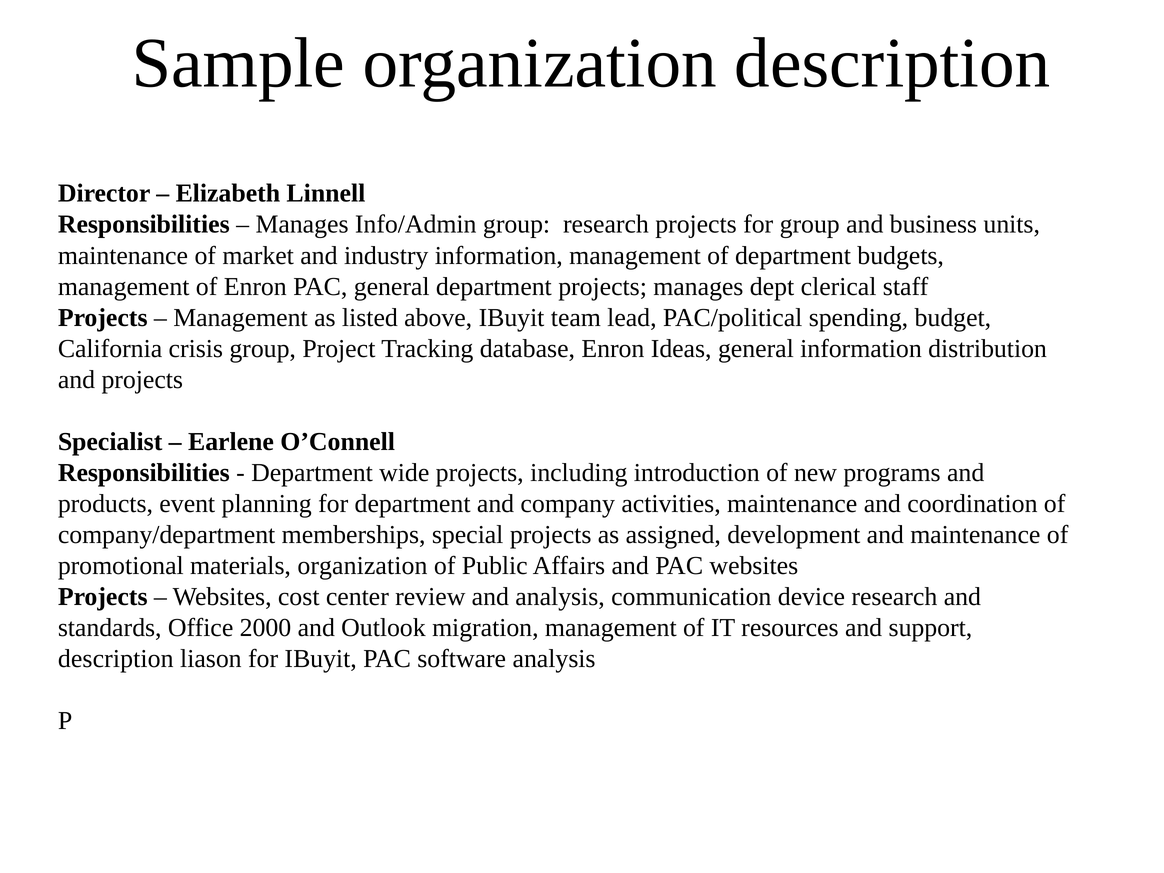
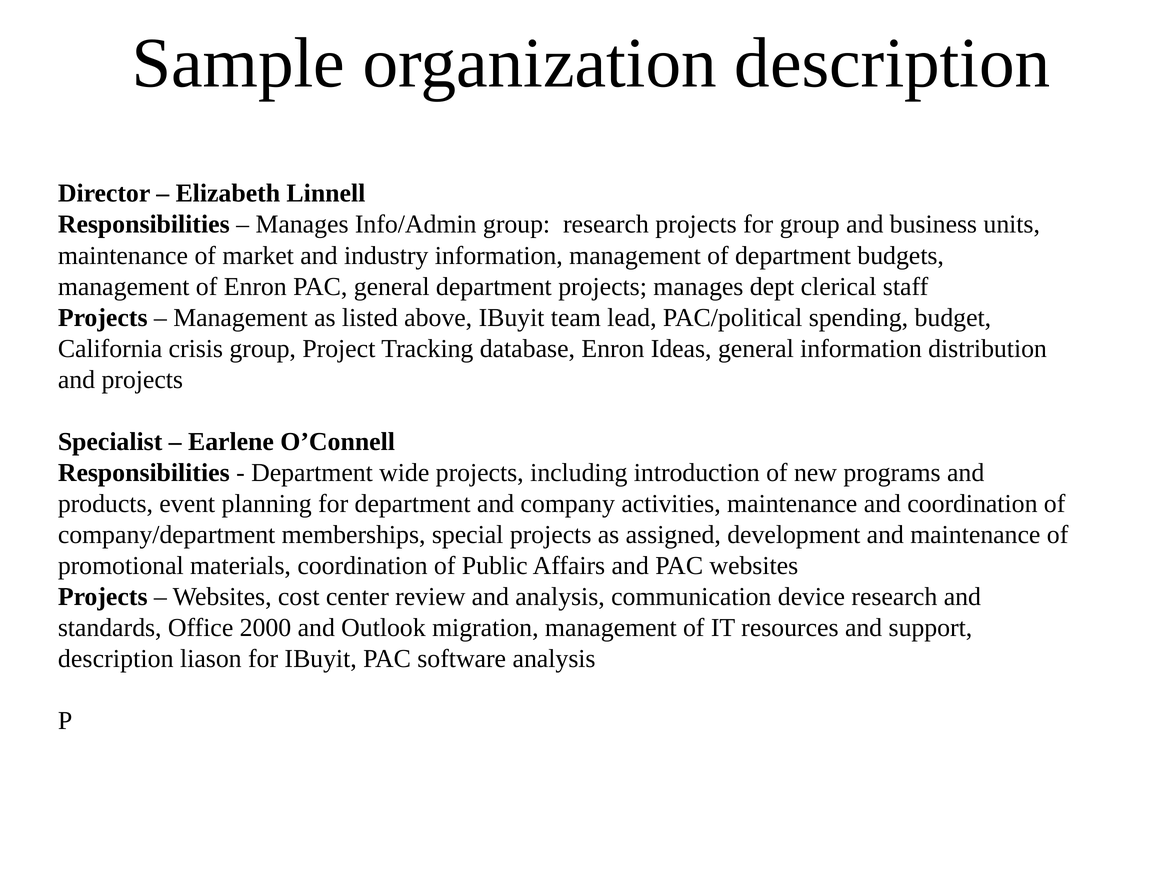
materials organization: organization -> coordination
